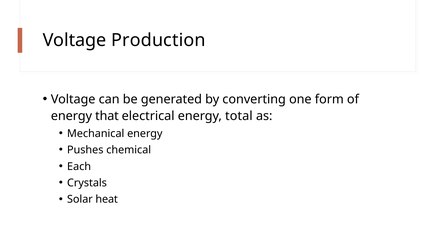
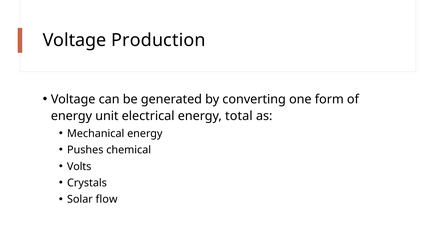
that: that -> unit
Each: Each -> Volts
heat: heat -> flow
